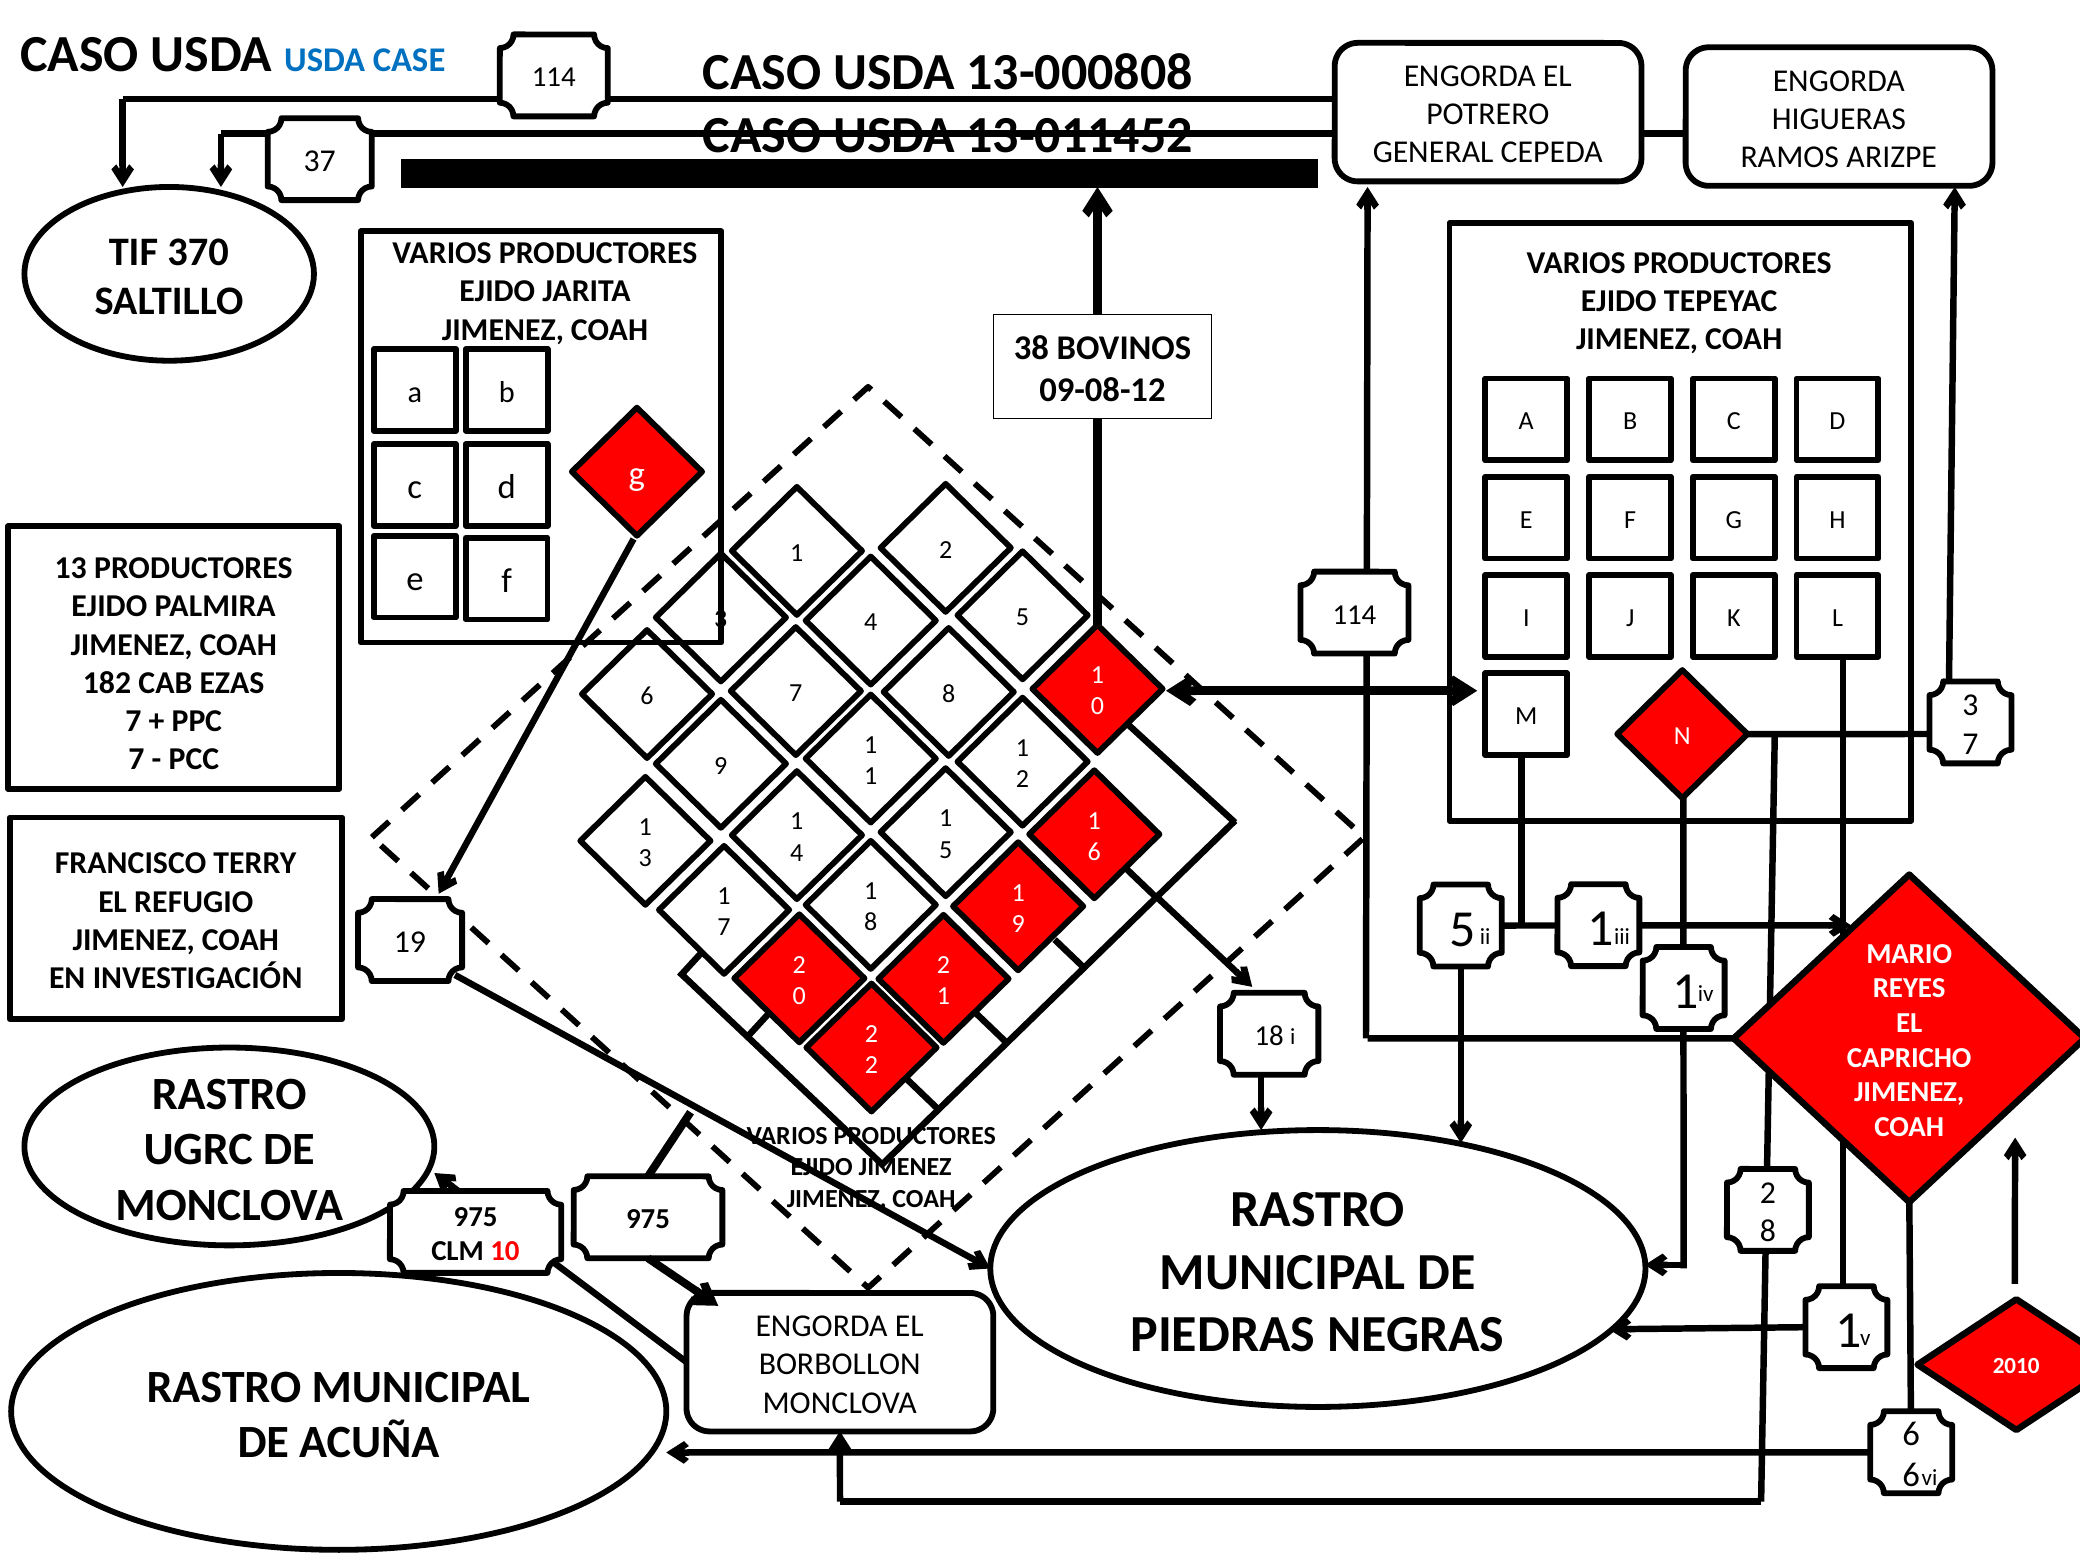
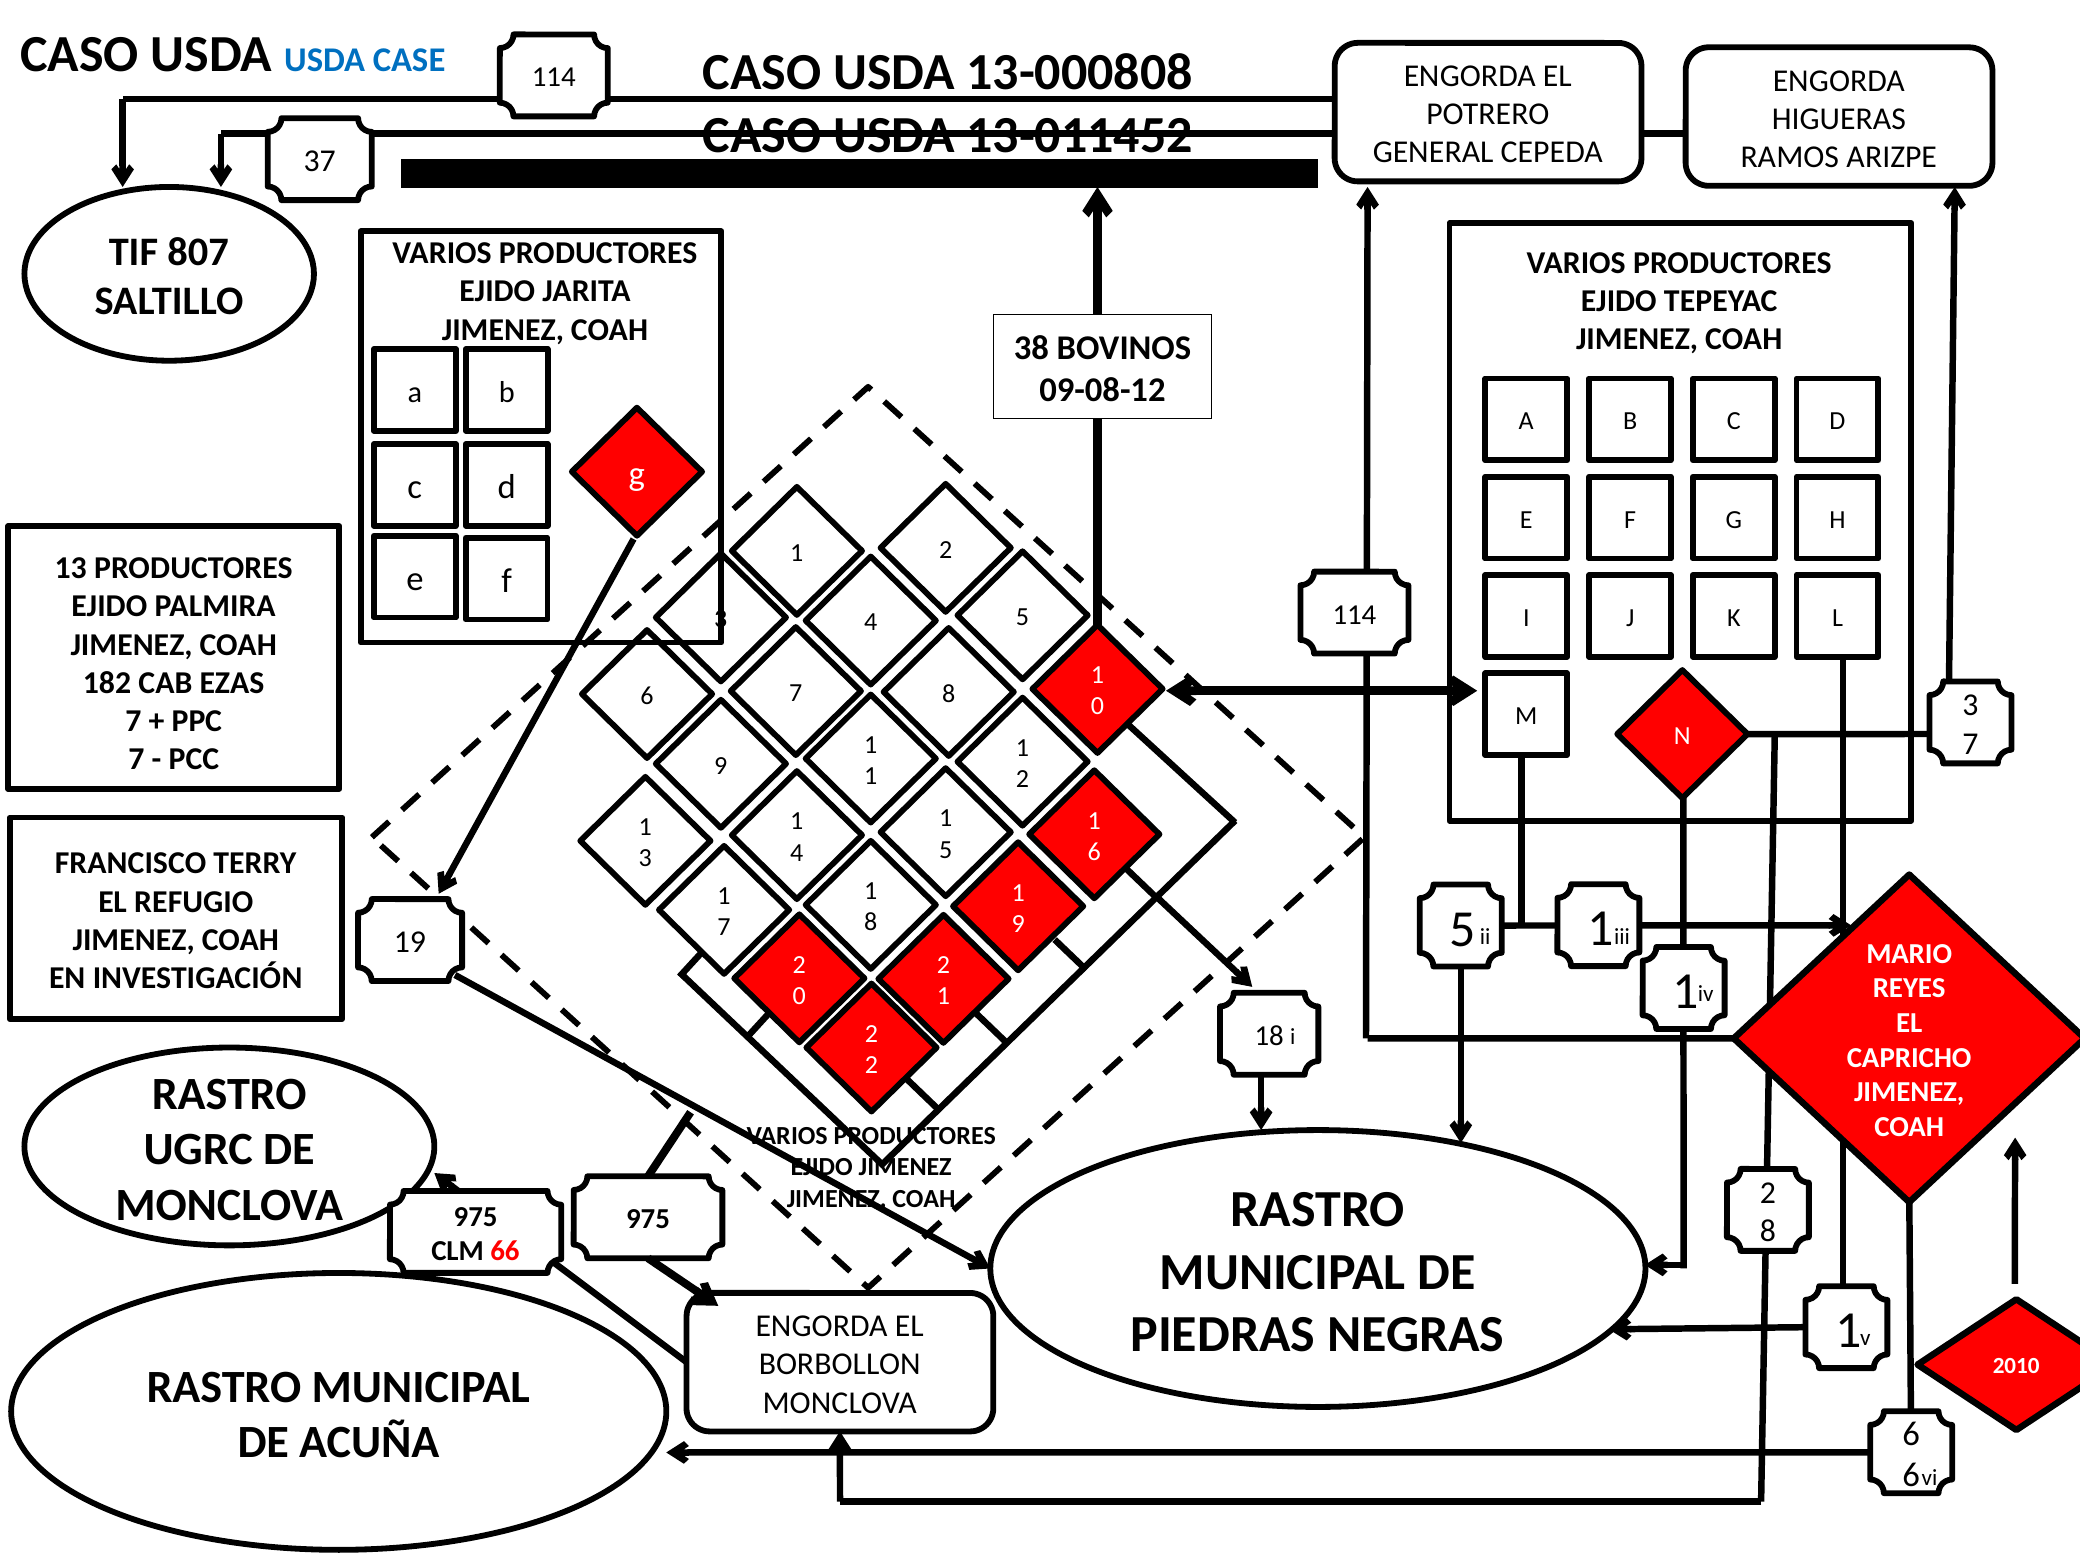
370: 370 -> 807
10: 10 -> 66
